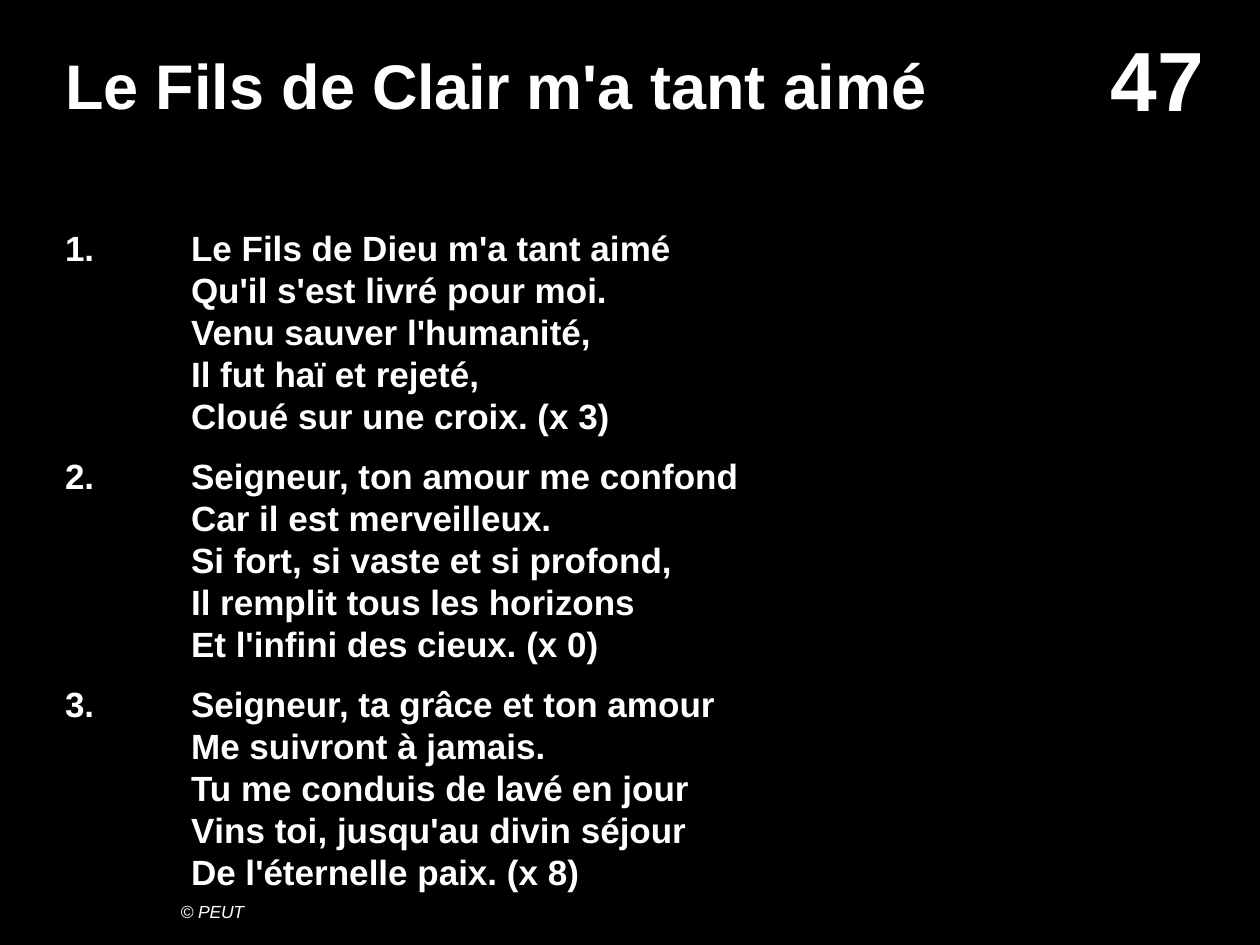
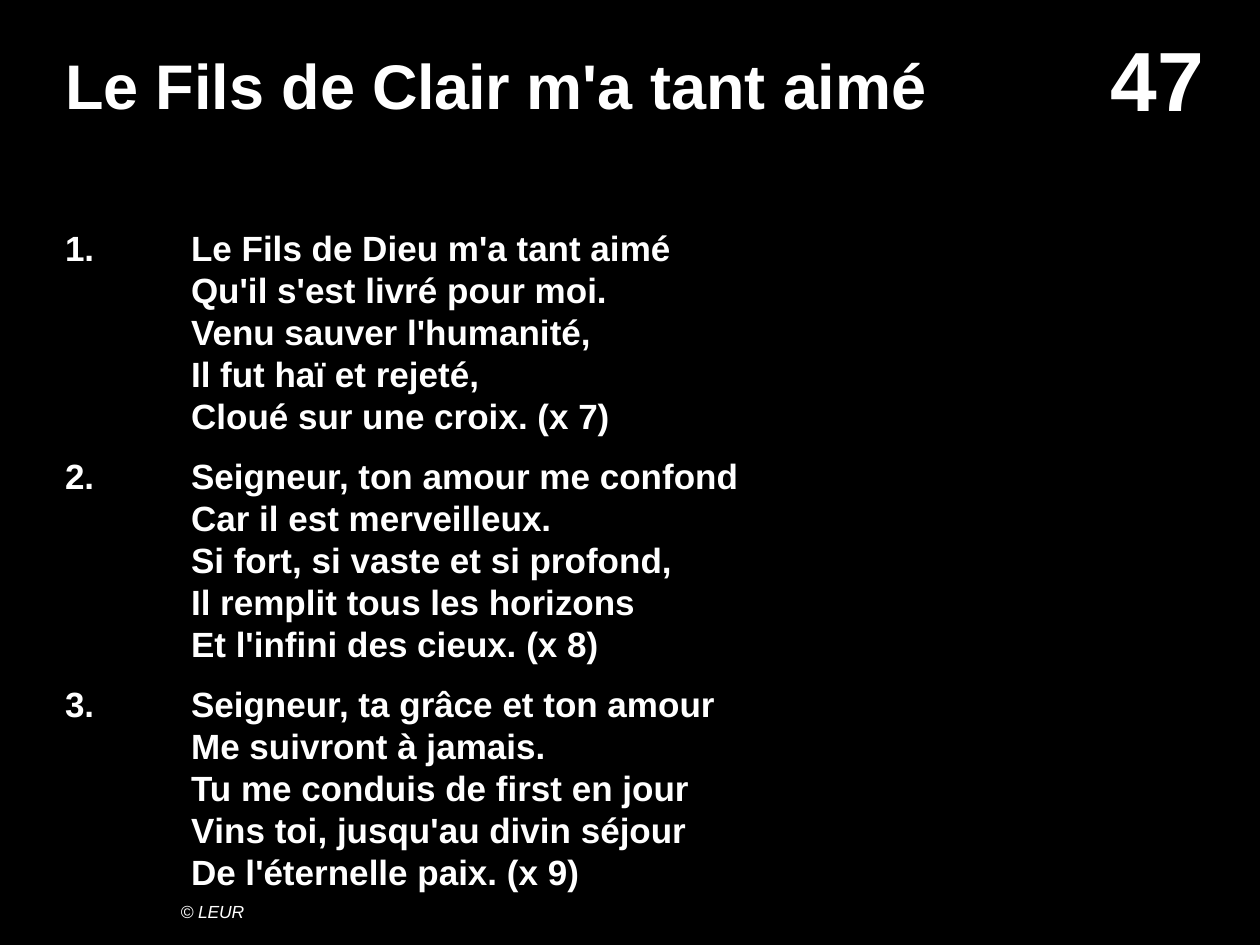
x 3: 3 -> 7
0: 0 -> 8
lavé: lavé -> first
8: 8 -> 9
PEUT: PEUT -> LEUR
